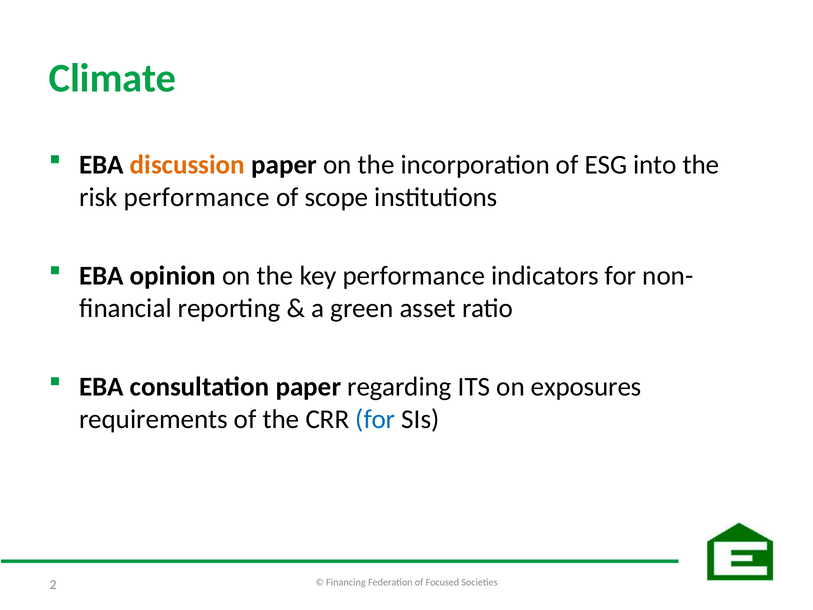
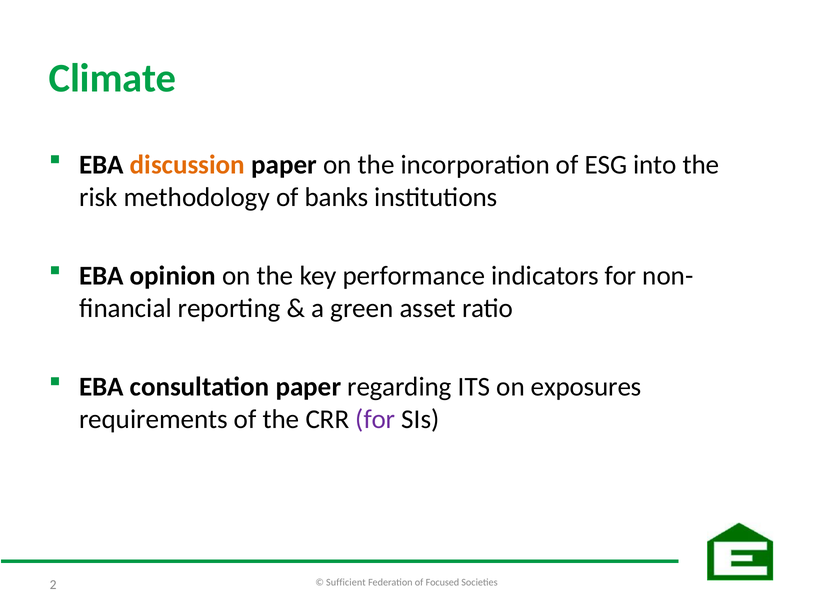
risk performance: performance -> methodology
scope: scope -> banks
for at (375, 419) colour: blue -> purple
Financing: Financing -> Sufficient
